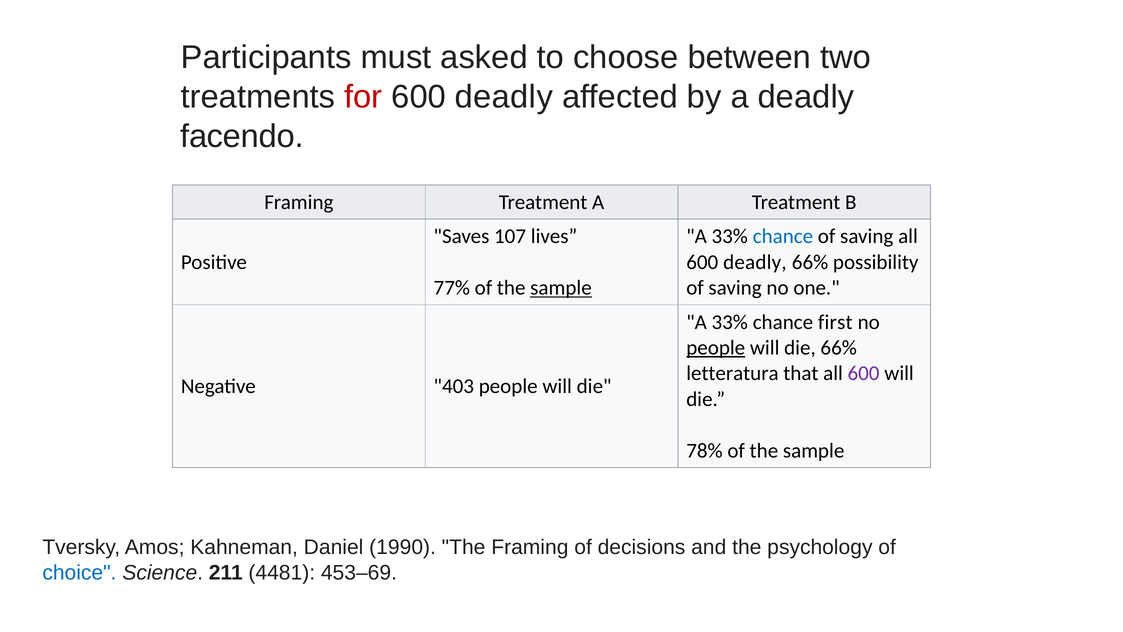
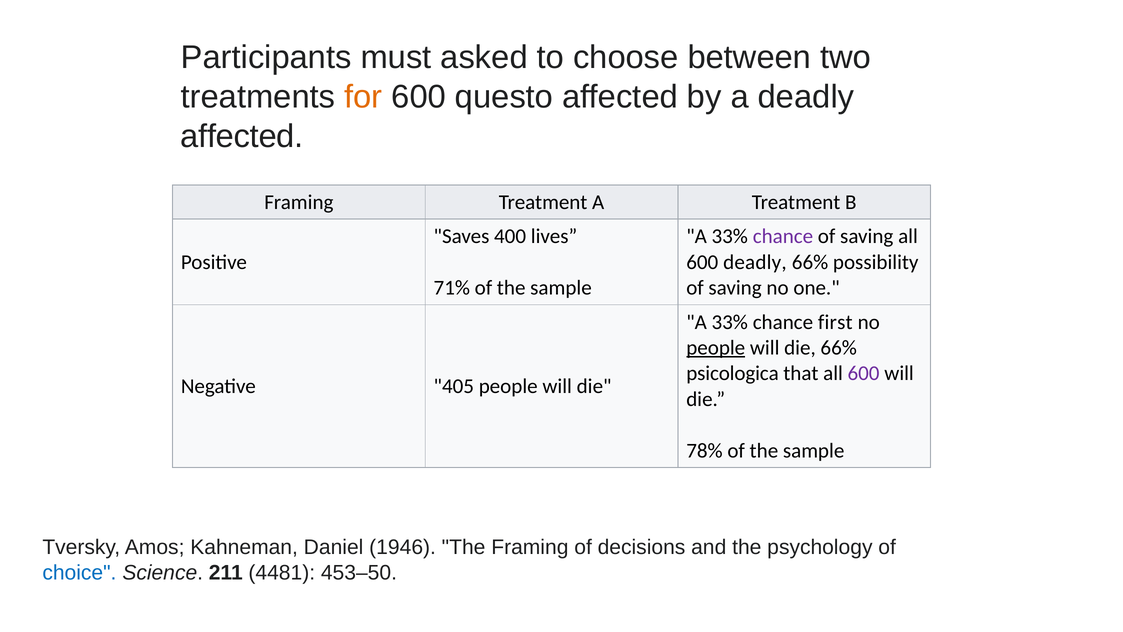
for colour: red -> orange
deadly at (504, 97): deadly -> questo
facendo at (242, 136): facendo -> affected
107: 107 -> 400
chance at (783, 236) colour: blue -> purple
77%: 77% -> 71%
sample at (561, 288) underline: present -> none
letteratura: letteratura -> psicologica
403: 403 -> 405
1990: 1990 -> 1946
453–69: 453–69 -> 453–50
